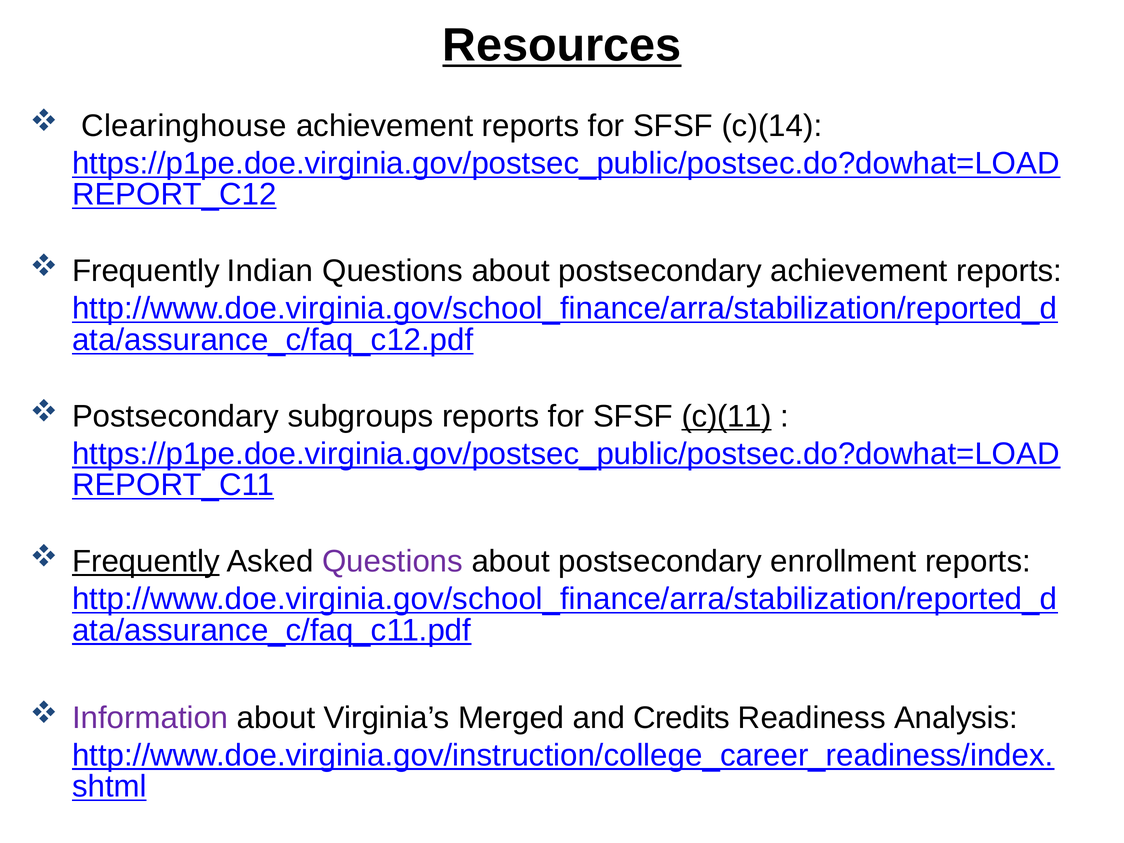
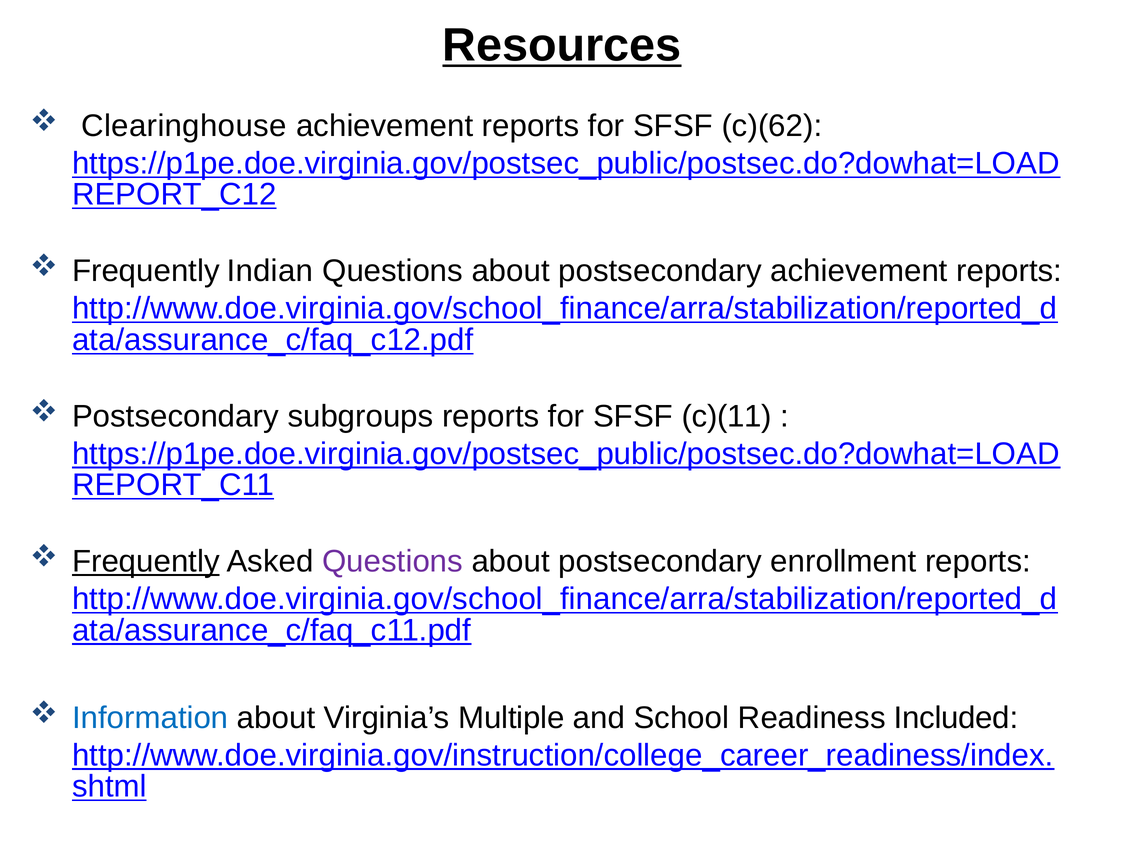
c)(14: c)(14 -> c)(62
c)(11 underline: present -> none
Information colour: purple -> blue
Merged: Merged -> Multiple
Credits: Credits -> School
Analysis: Analysis -> Included
